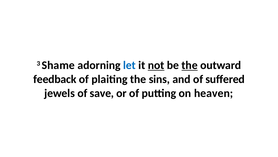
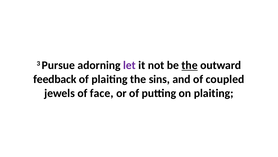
Shame: Shame -> Pursue
let colour: blue -> purple
not underline: present -> none
suffered: suffered -> coupled
save: save -> face
on heaven: heaven -> plaiting
